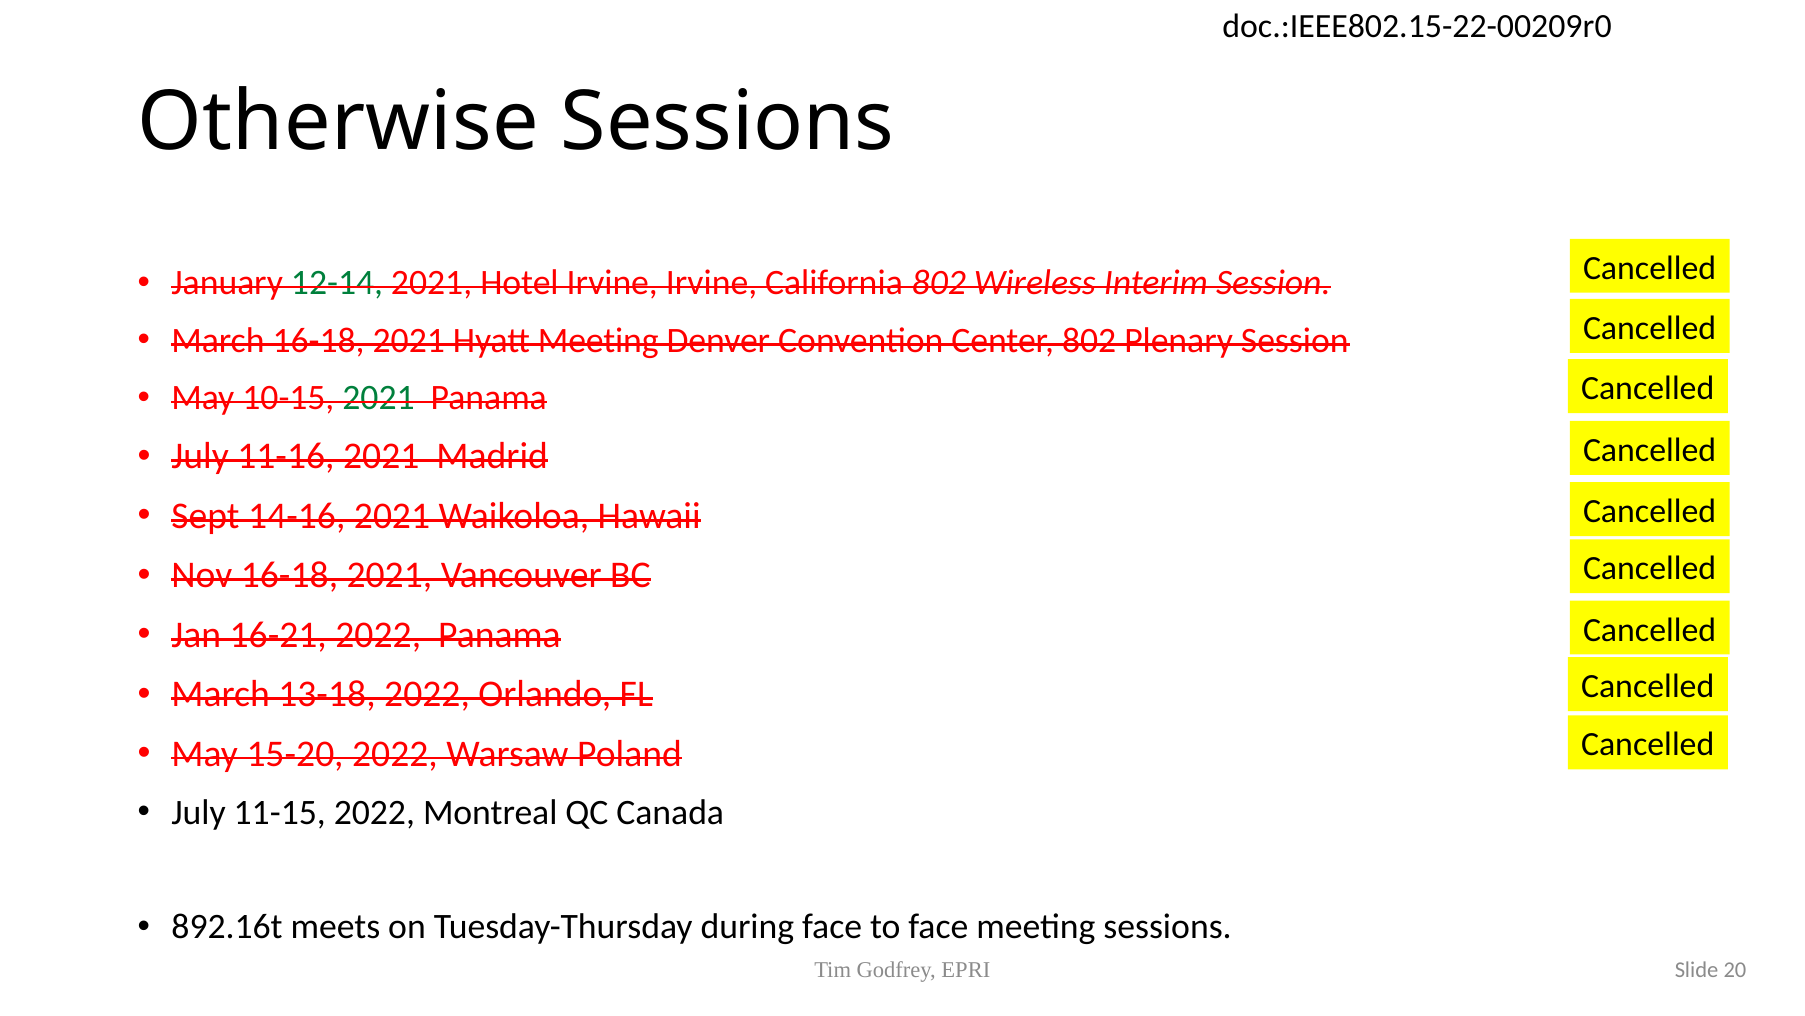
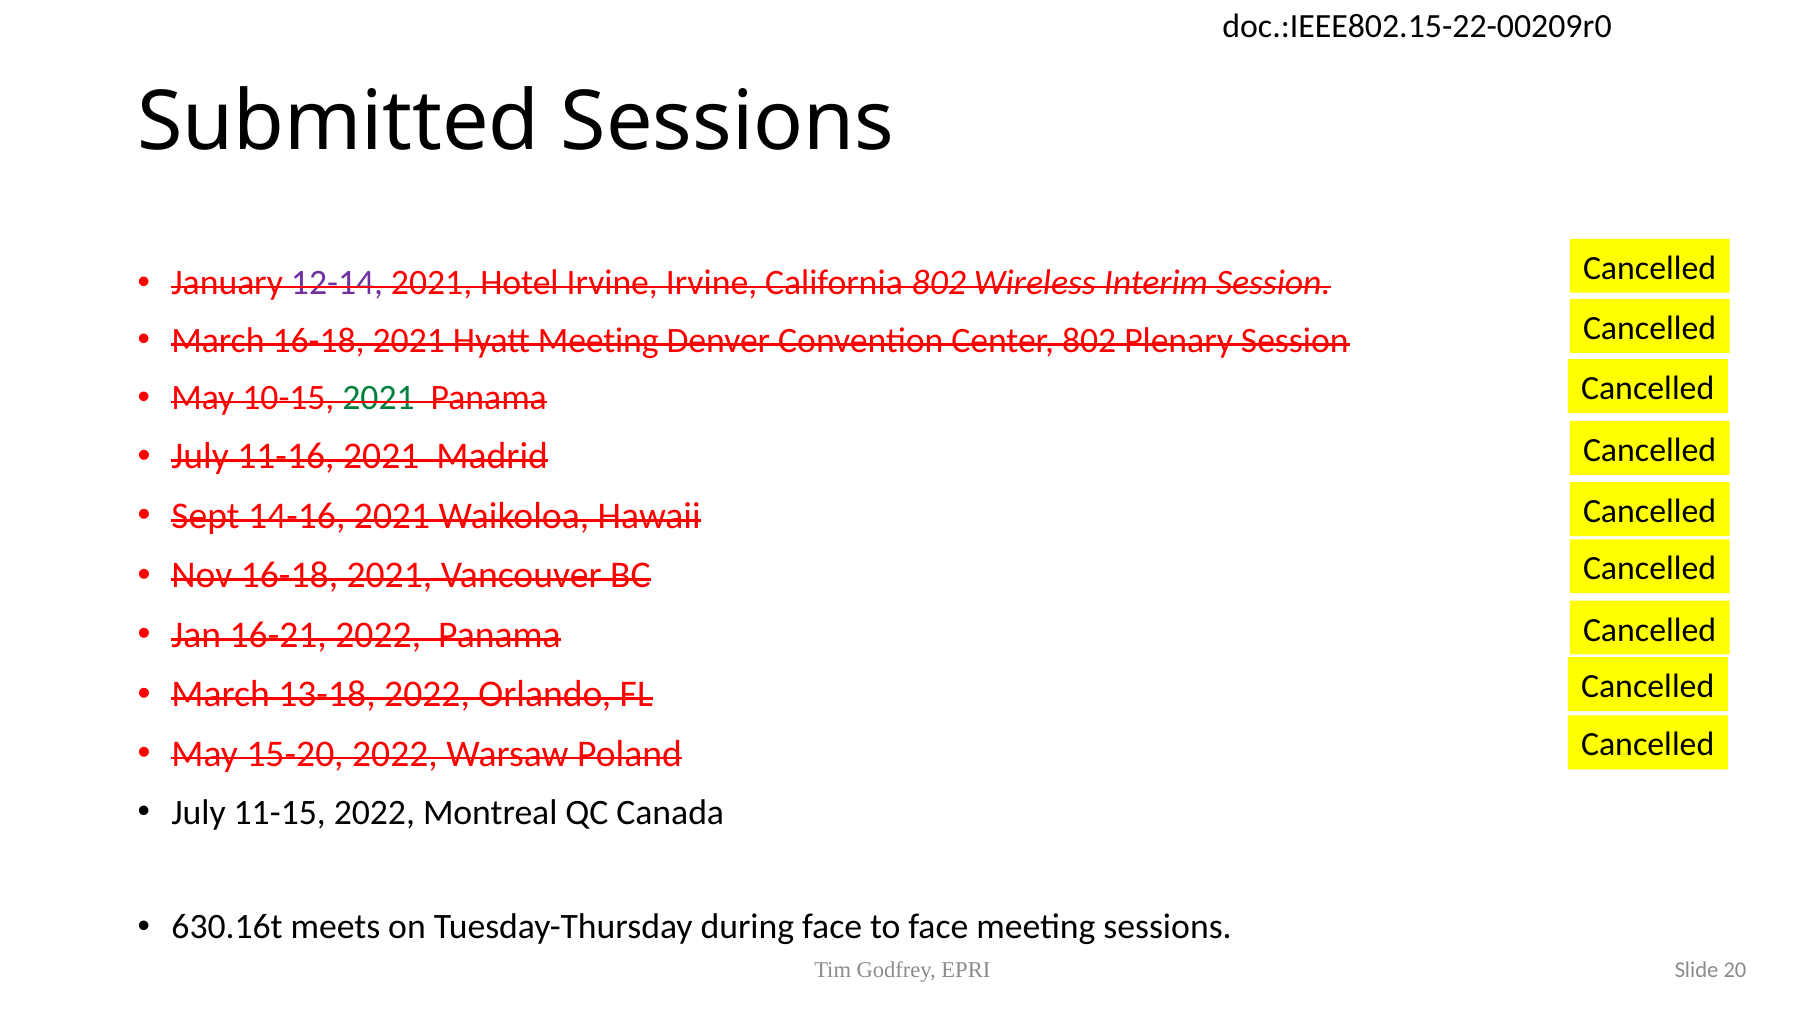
Otherwise: Otherwise -> Submitted
12-14 colour: green -> purple
892.16t: 892.16t -> 630.16t
